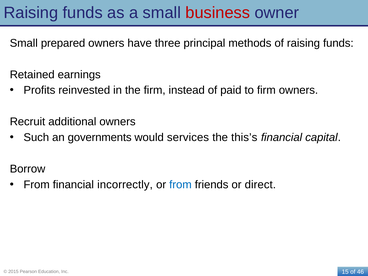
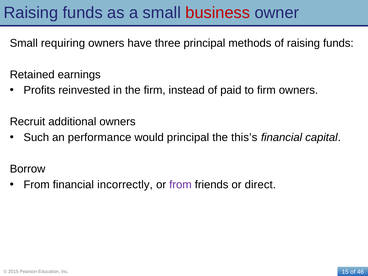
prepared: prepared -> requiring
governments: governments -> performance
would services: services -> principal
from at (180, 185) colour: blue -> purple
